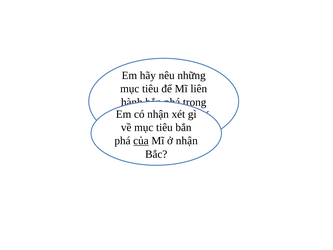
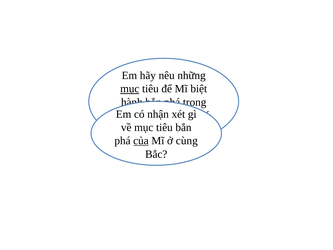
mục at (130, 89) underline: none -> present
liên: liên -> biệt
ở nhận: nhận -> cùng
